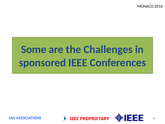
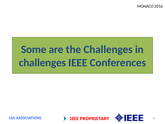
sponsored at (42, 63): sponsored -> challenges
